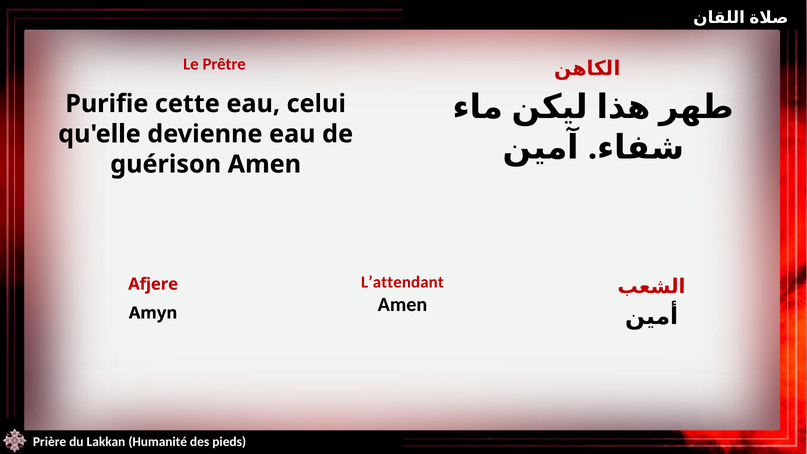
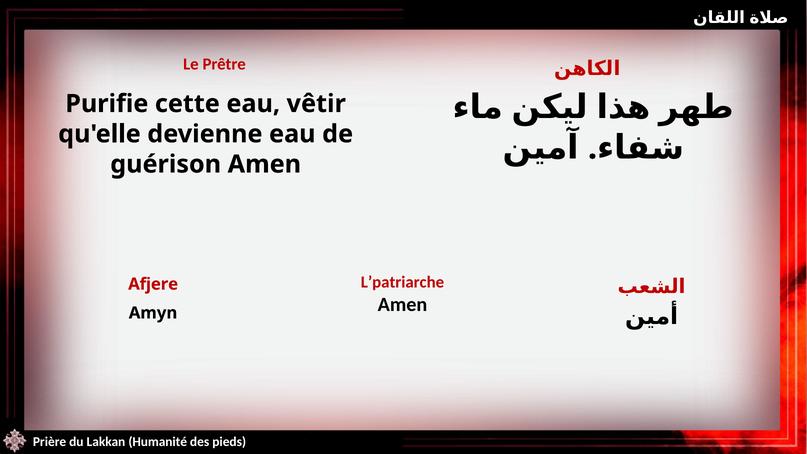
celui: celui -> vêtir
L’attendant: L’attendant -> L’patriarche
